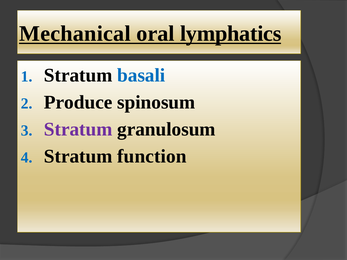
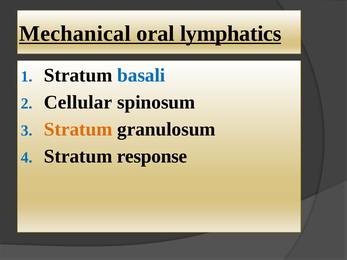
Produce: Produce -> Cellular
Stratum at (78, 129) colour: purple -> orange
function: function -> response
